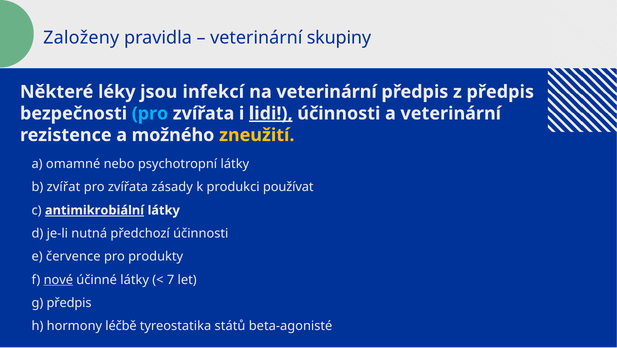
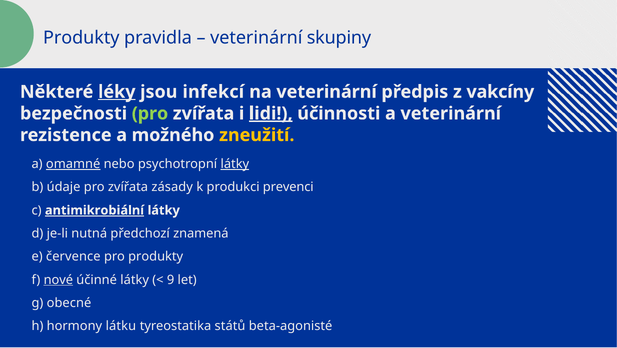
Založeny at (81, 38): Založeny -> Produkty
léky underline: none -> present
z předpis: předpis -> vakcíny
pro at (150, 113) colour: light blue -> light green
omamné underline: none -> present
látky at (235, 164) underline: none -> present
zvířat: zvířat -> údaje
používat: používat -> prevenci
předchozí účinnosti: účinnosti -> znamená
7: 7 -> 9
g předpis: předpis -> obecné
léčbě: léčbě -> látku
